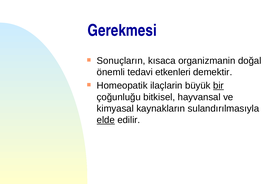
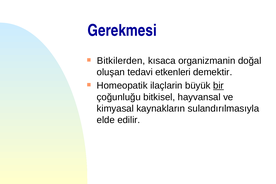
Sonuçların: Sonuçların -> Bitkilerden
önemli: önemli -> oluşan
elde underline: present -> none
